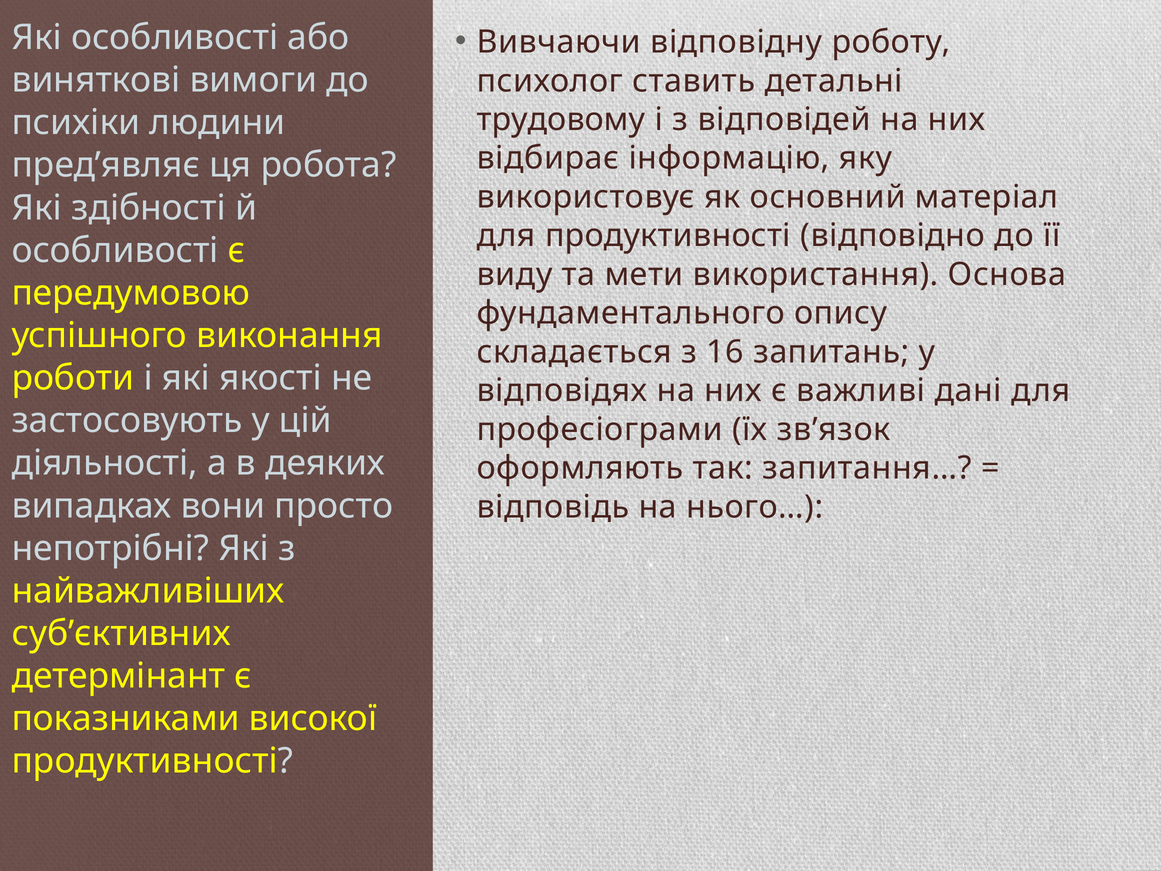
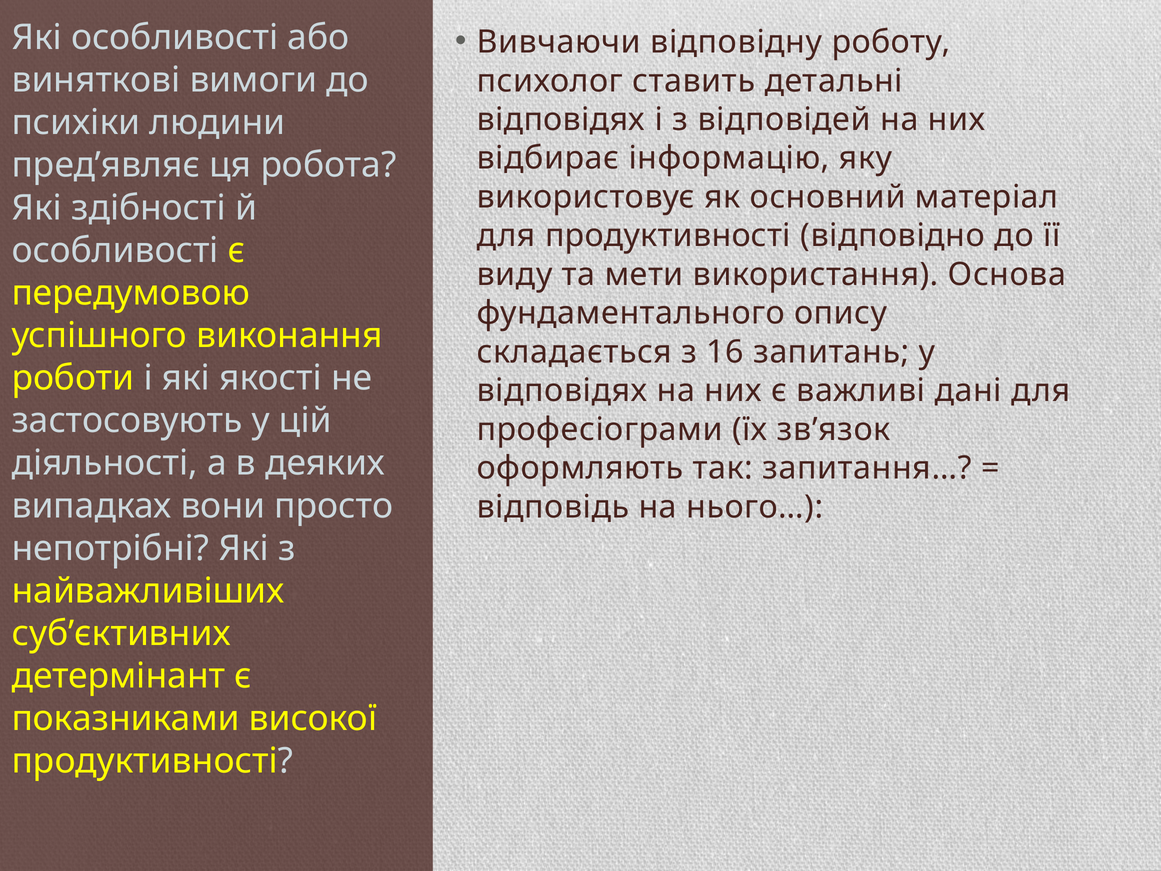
трудовому at (561, 120): трудовому -> відповідях
